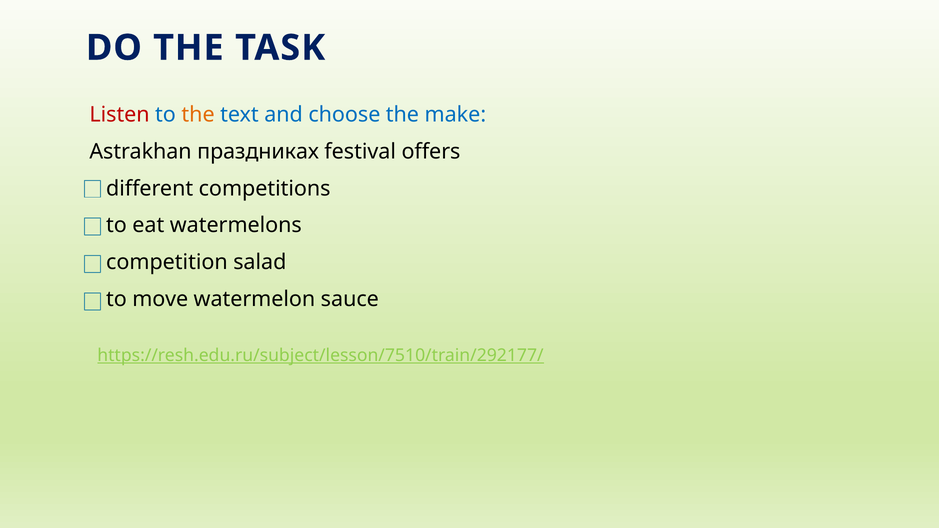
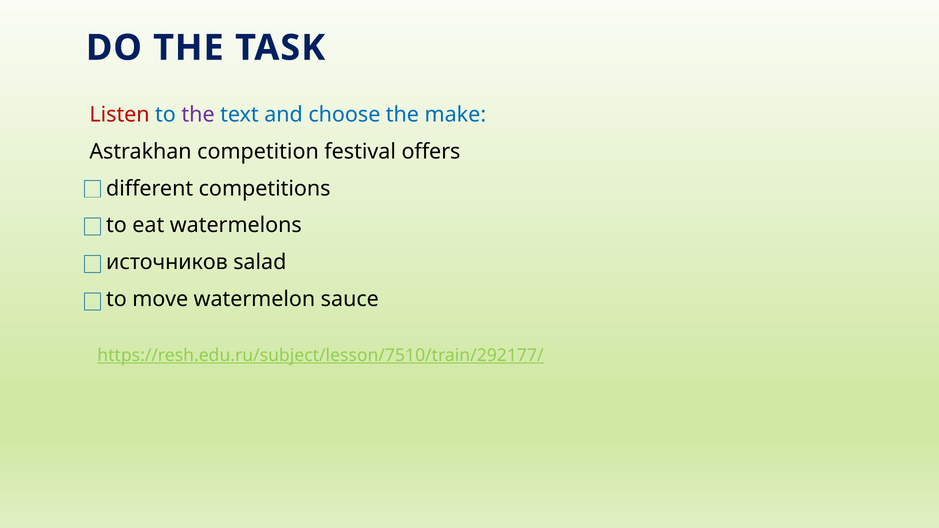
the at (198, 115) colour: orange -> purple
праздниках: праздниках -> competition
competition: competition -> источников
